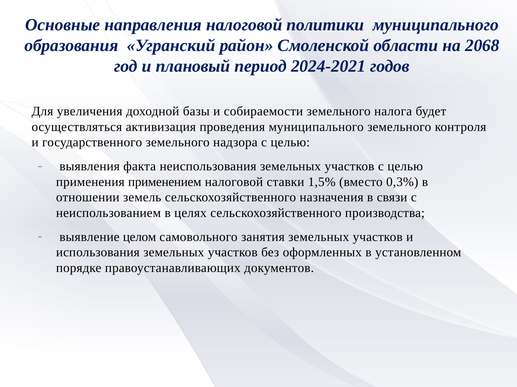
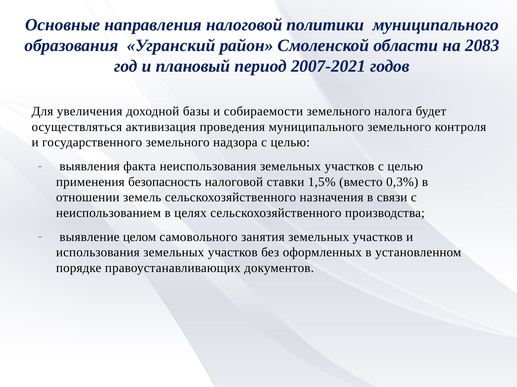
2068: 2068 -> 2083
2024-2021: 2024-2021 -> 2007-2021
применением: применением -> безопасность
